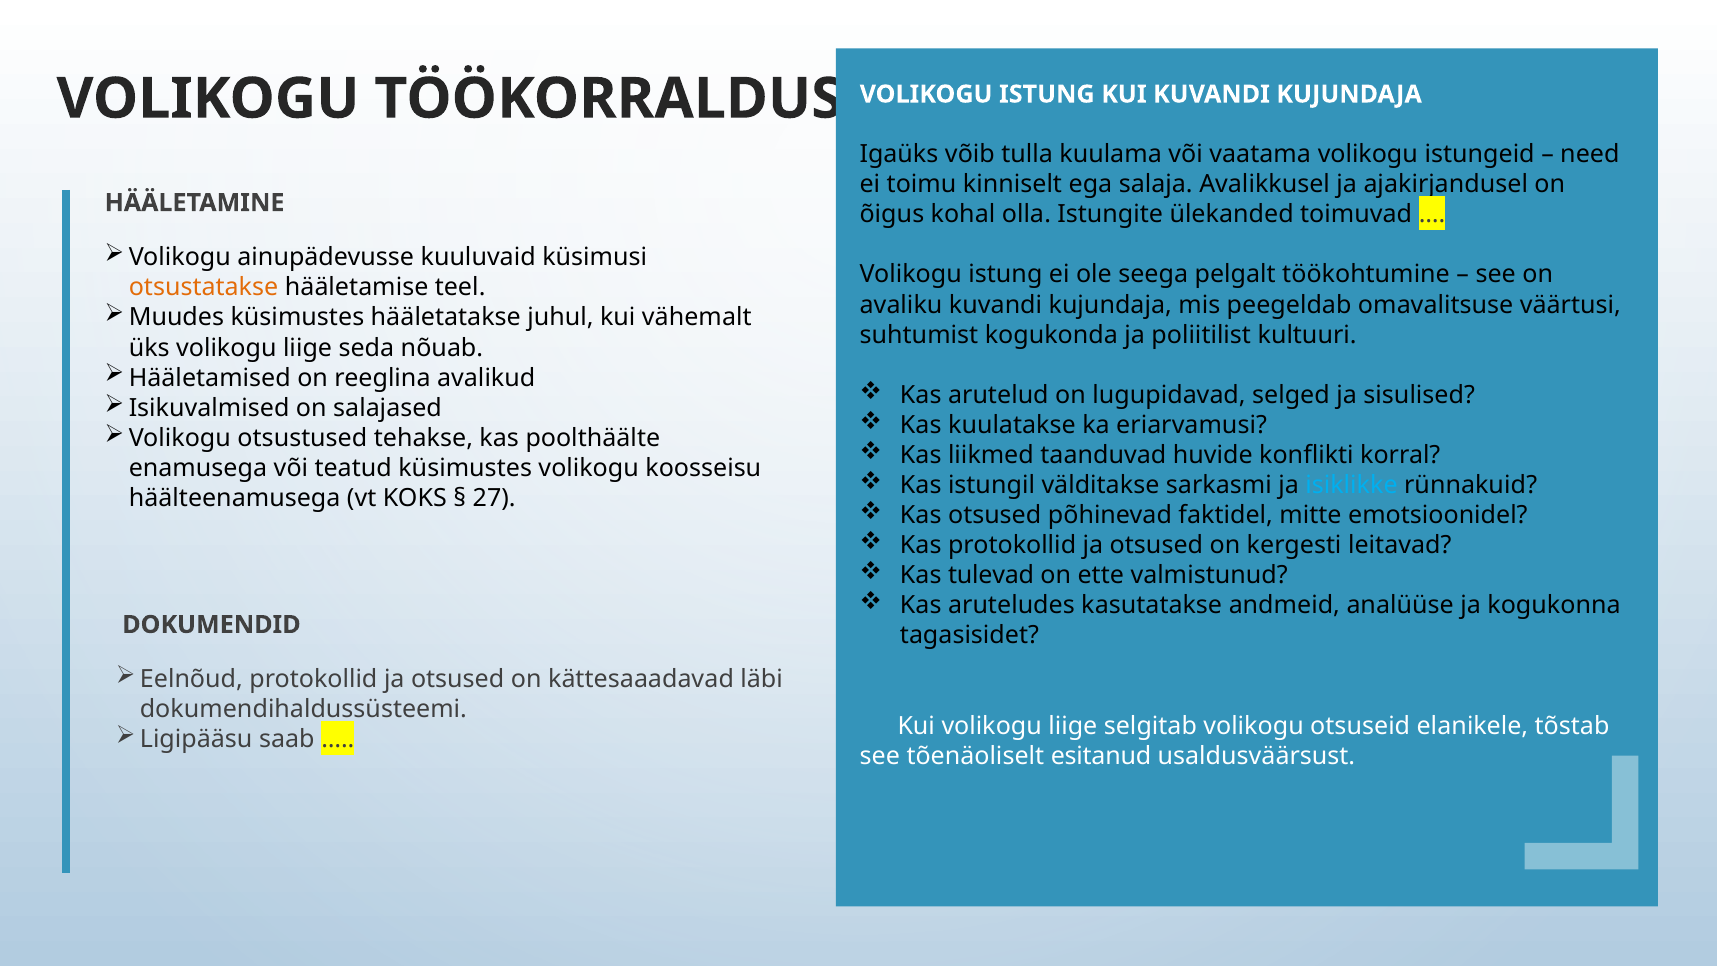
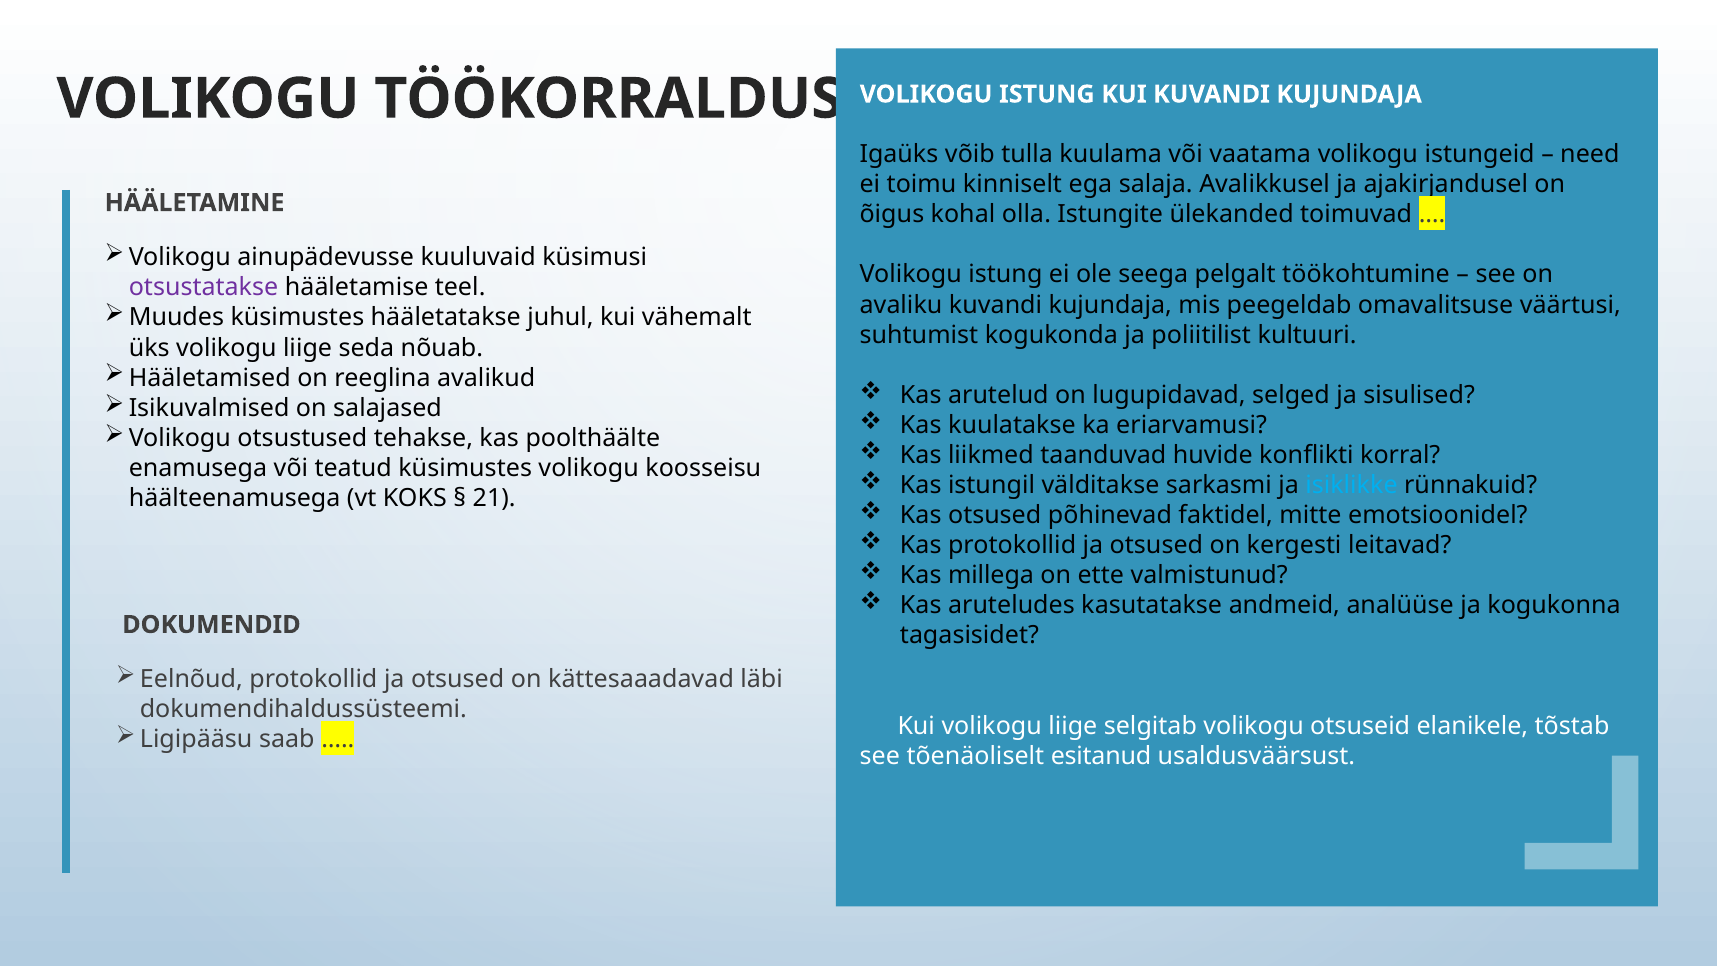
otsustatakse colour: orange -> purple
27: 27 -> 21
tulevad: tulevad -> millega
